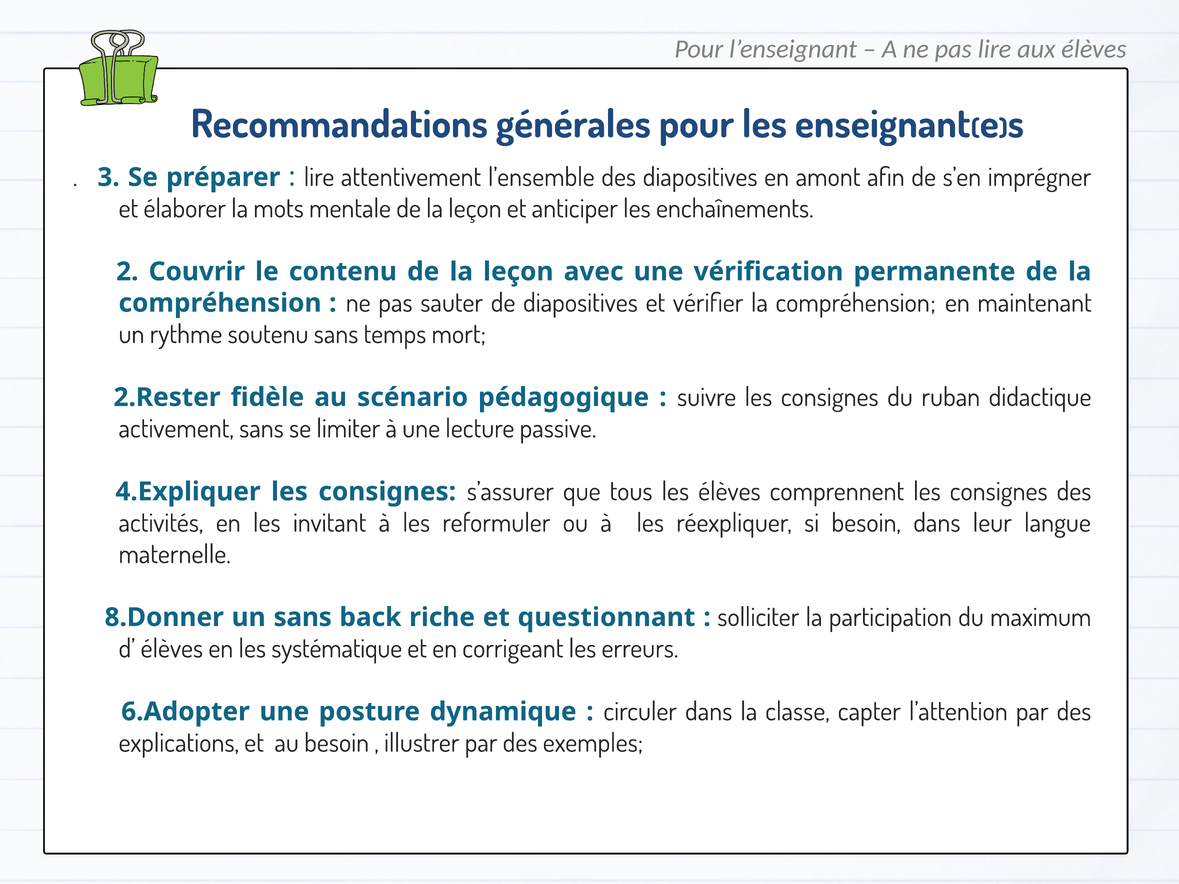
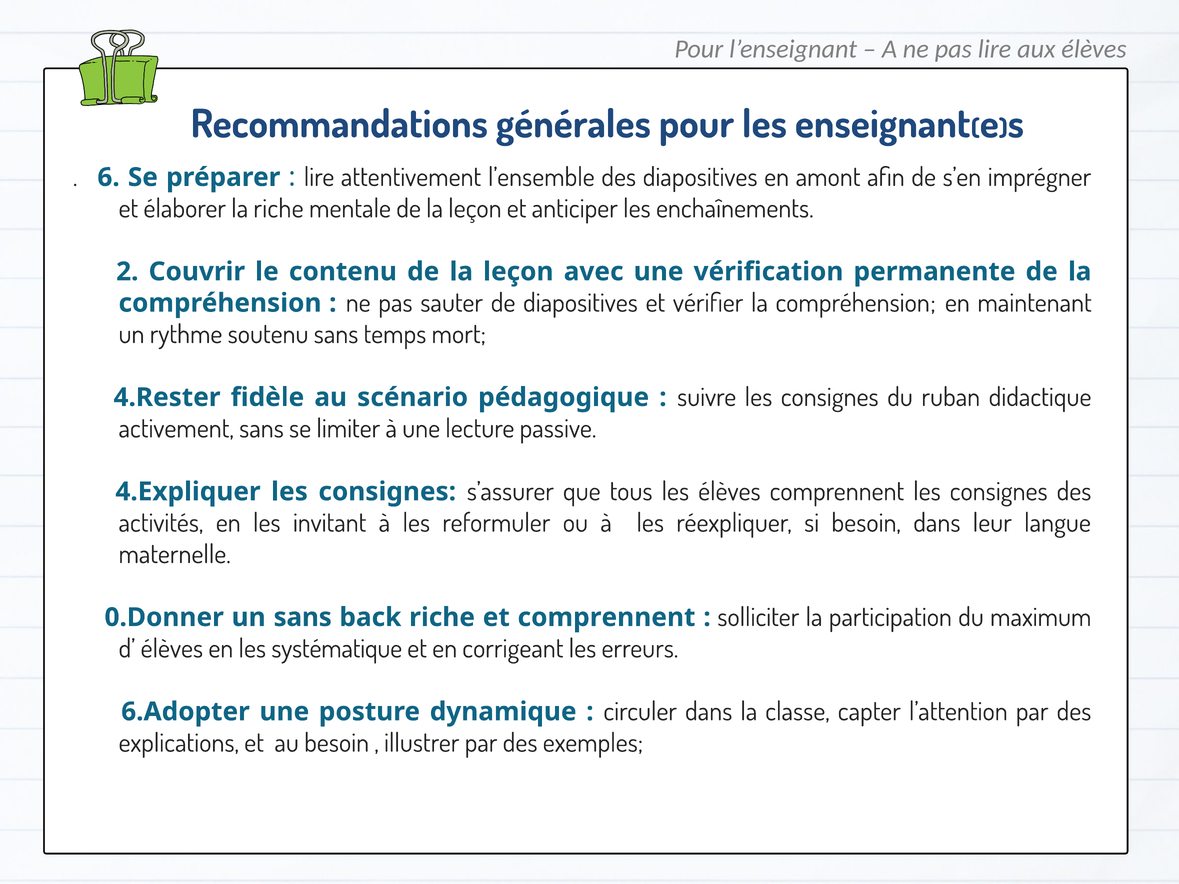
3: 3 -> 6
la mots: mots -> riche
2.Rester: 2.Rester -> 4.Rester
8.Donner: 8.Donner -> 0.Donner
et questionnant: questionnant -> comprennent
